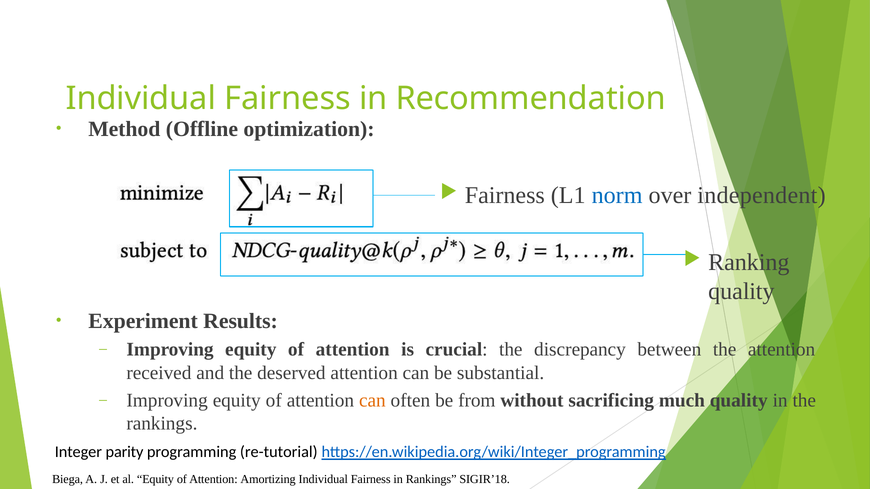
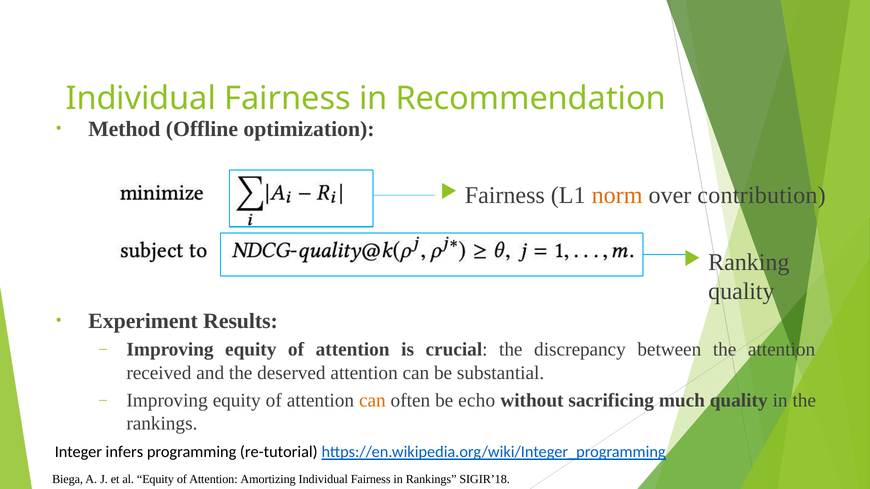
norm colour: blue -> orange
independent: independent -> contribution
from: from -> echo
parity: parity -> infers
